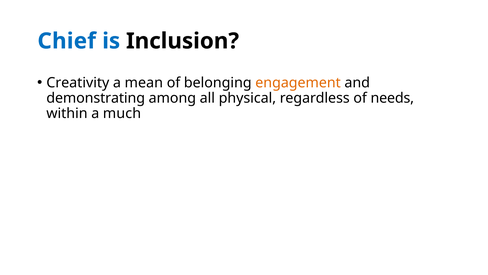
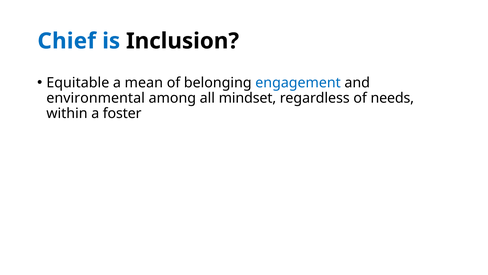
Creativity: Creativity -> Equitable
engagement colour: orange -> blue
demonstrating: demonstrating -> environmental
physical: physical -> mindset
much: much -> foster
